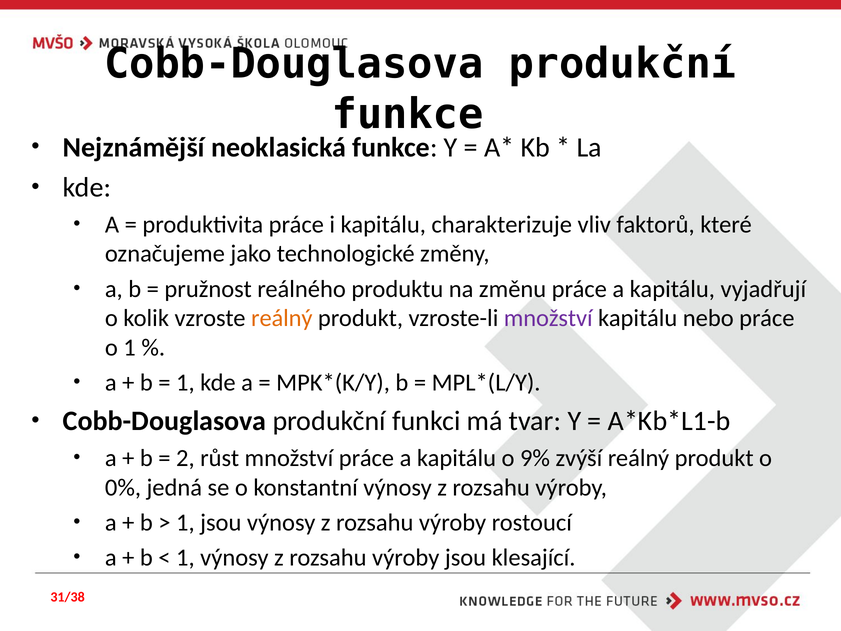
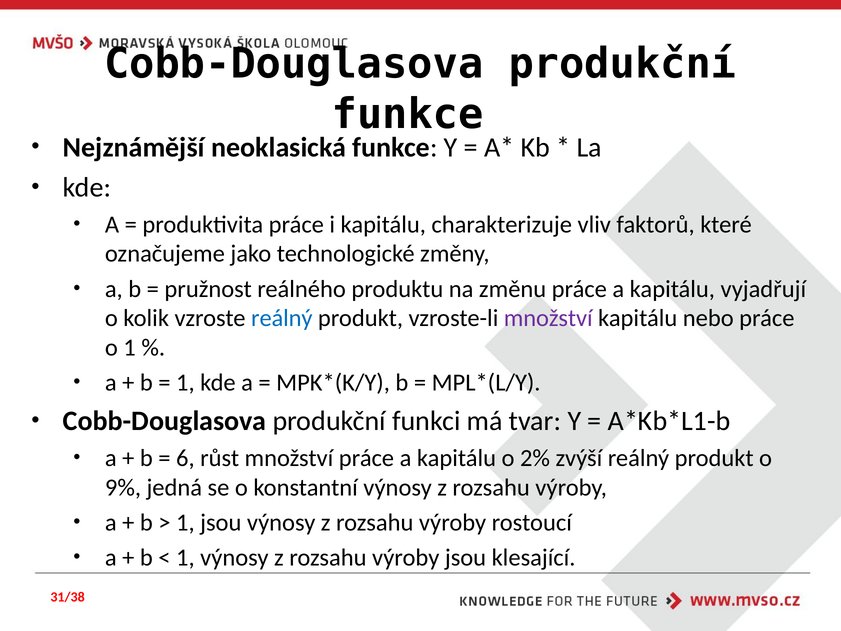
reálný at (282, 318) colour: orange -> blue
2: 2 -> 6
9%: 9% -> 2%
0%: 0% -> 9%
